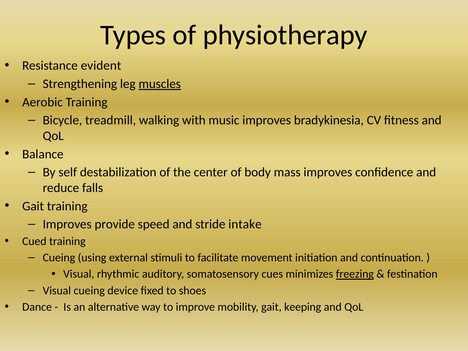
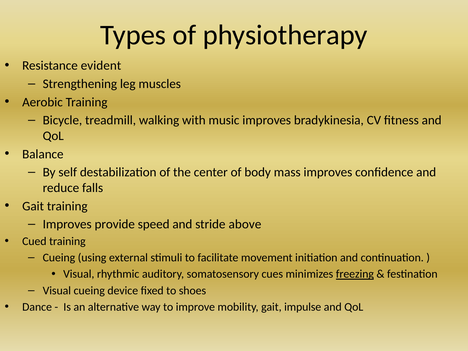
muscles underline: present -> none
intake: intake -> above
keeping: keeping -> impulse
